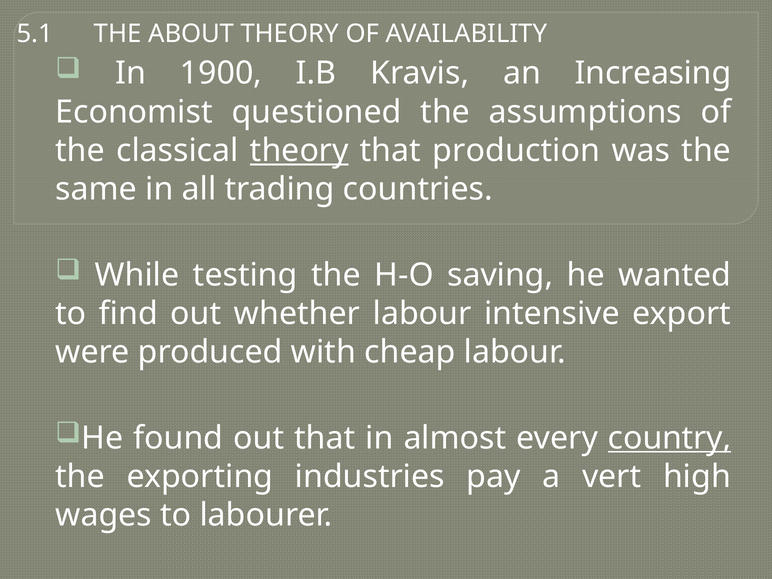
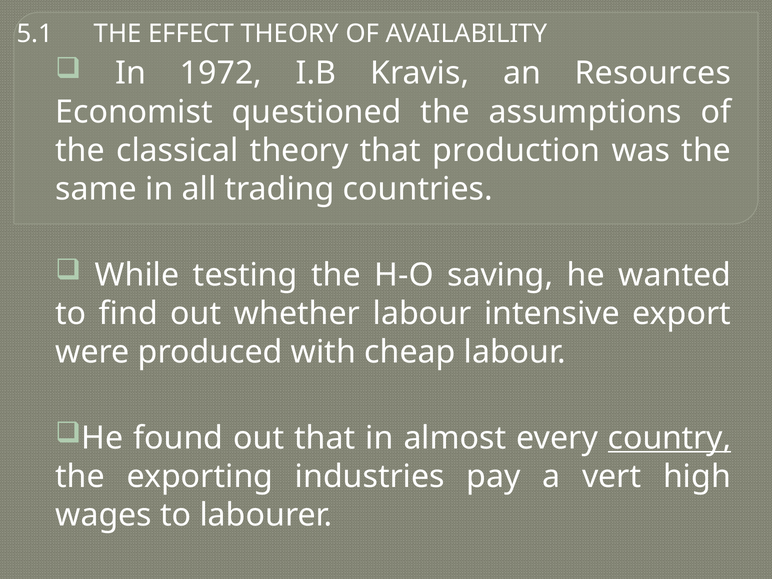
ABOUT: ABOUT -> EFFECT
1900: 1900 -> 1972
Increasing: Increasing -> Resources
theory at (299, 151) underline: present -> none
